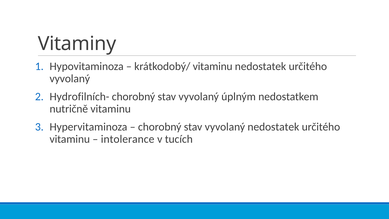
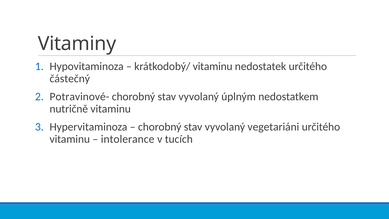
vyvolaný at (70, 79): vyvolaný -> částečný
Hydrofilních-: Hydrofilních- -> Potravinové-
vyvolaný nedostatek: nedostatek -> vegetariáni
